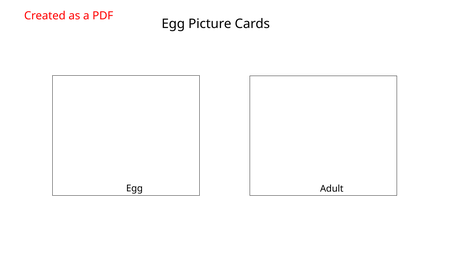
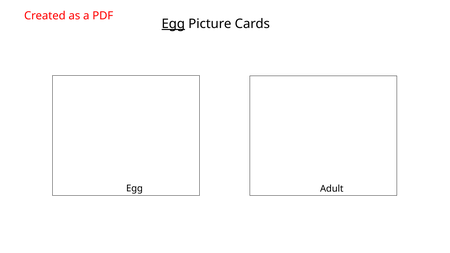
Egg at (173, 24) underline: none -> present
